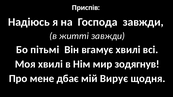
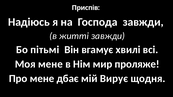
Моя хвилі: хвилі -> мене
зодягнув: зодягнув -> проляже
